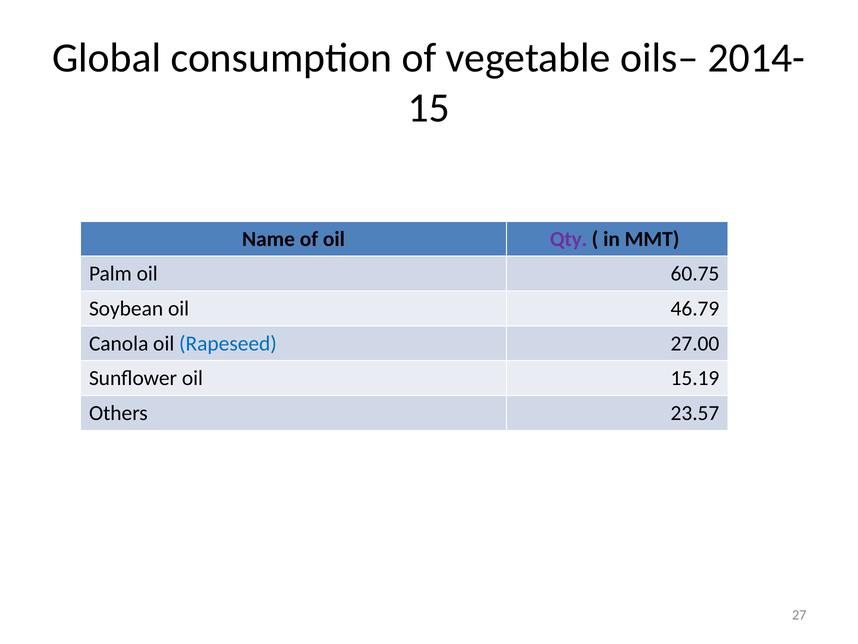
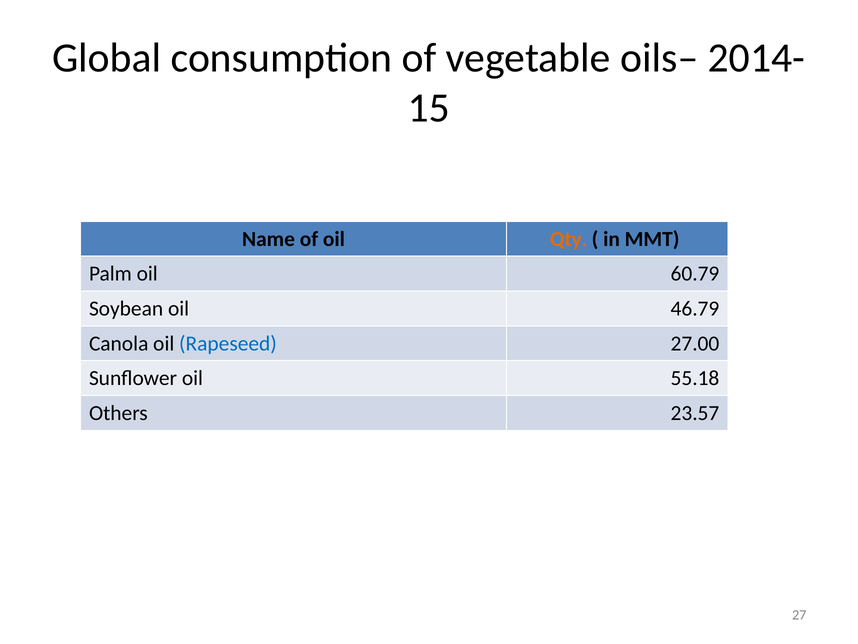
Qty colour: purple -> orange
60.75: 60.75 -> 60.79
15.19: 15.19 -> 55.18
